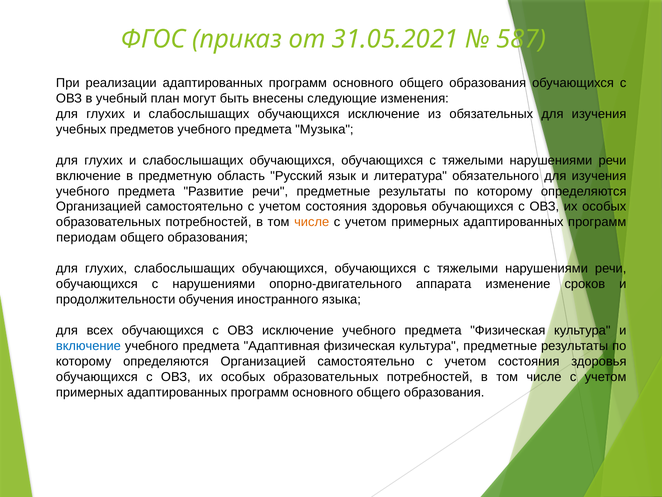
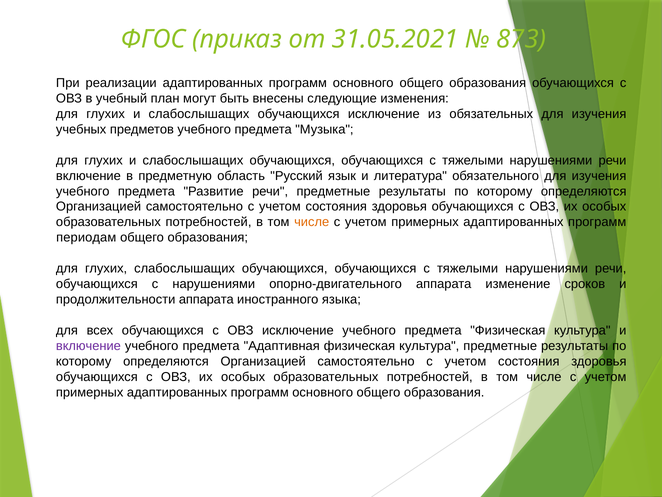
587: 587 -> 873
продолжительности обучения: обучения -> аппарата
включение at (88, 346) colour: blue -> purple
